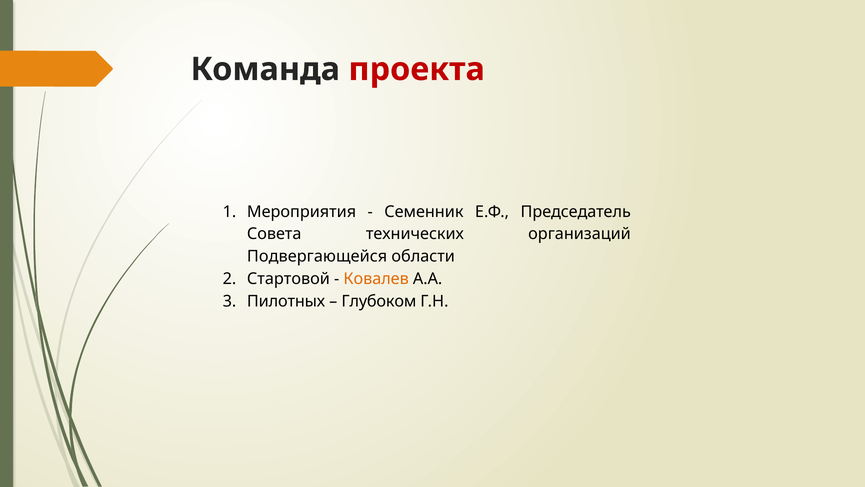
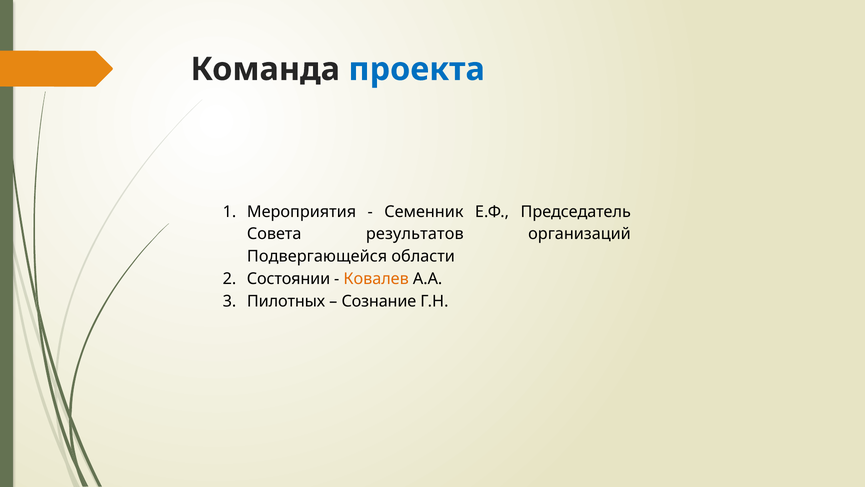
проекта colour: red -> blue
технических: технических -> результатов
Стартовой: Стартовой -> Состоянии
Глубоком: Глубоком -> Сознание
